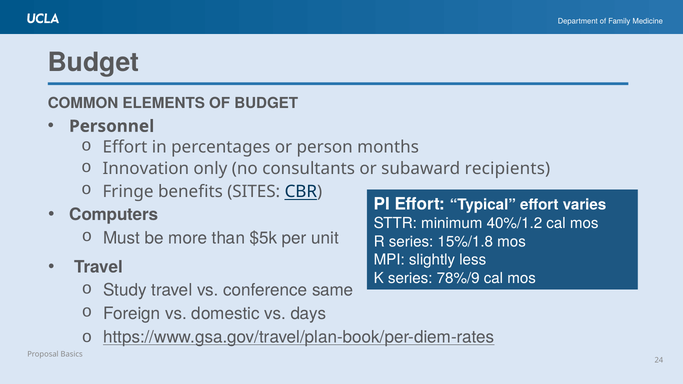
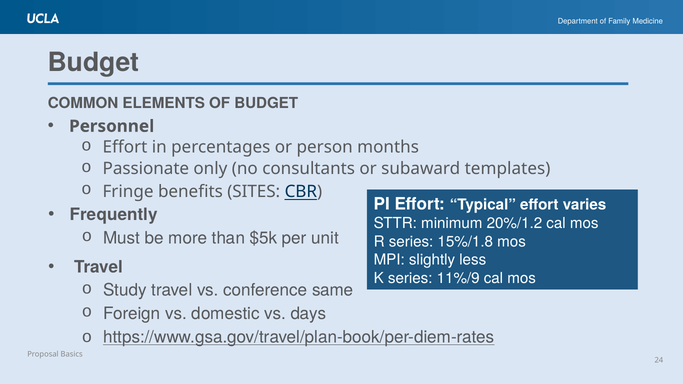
Innovation: Innovation -> Passionate
recipients: recipients -> templates
Computers: Computers -> Frequently
40%/1.2: 40%/1.2 -> 20%/1.2
78%/9: 78%/9 -> 11%/9
